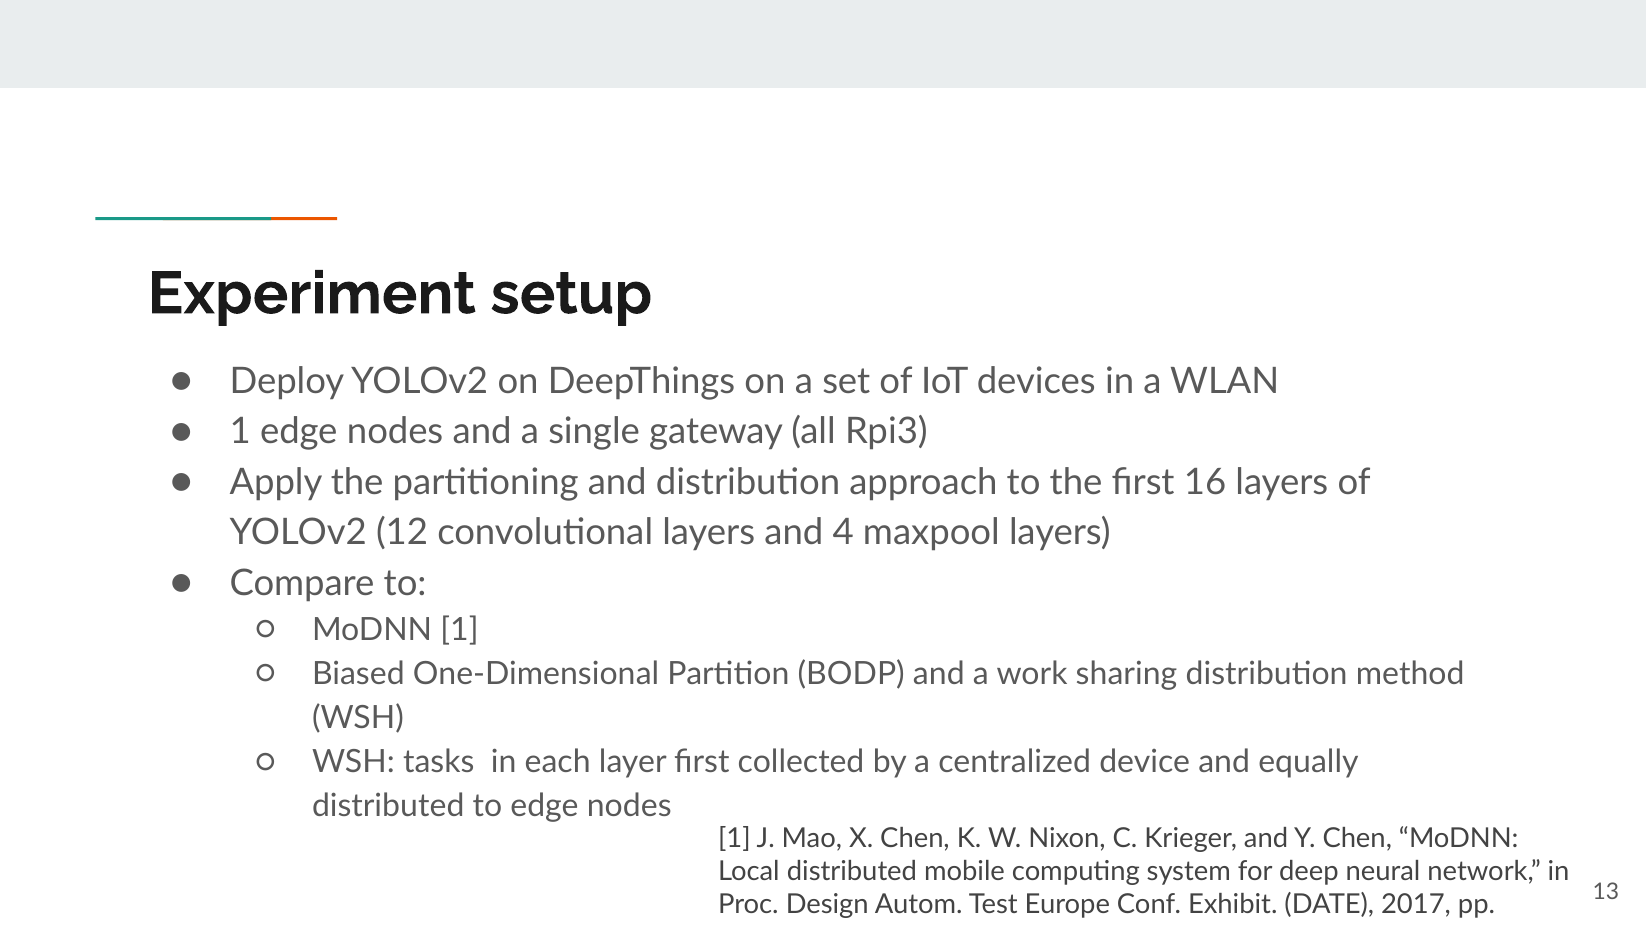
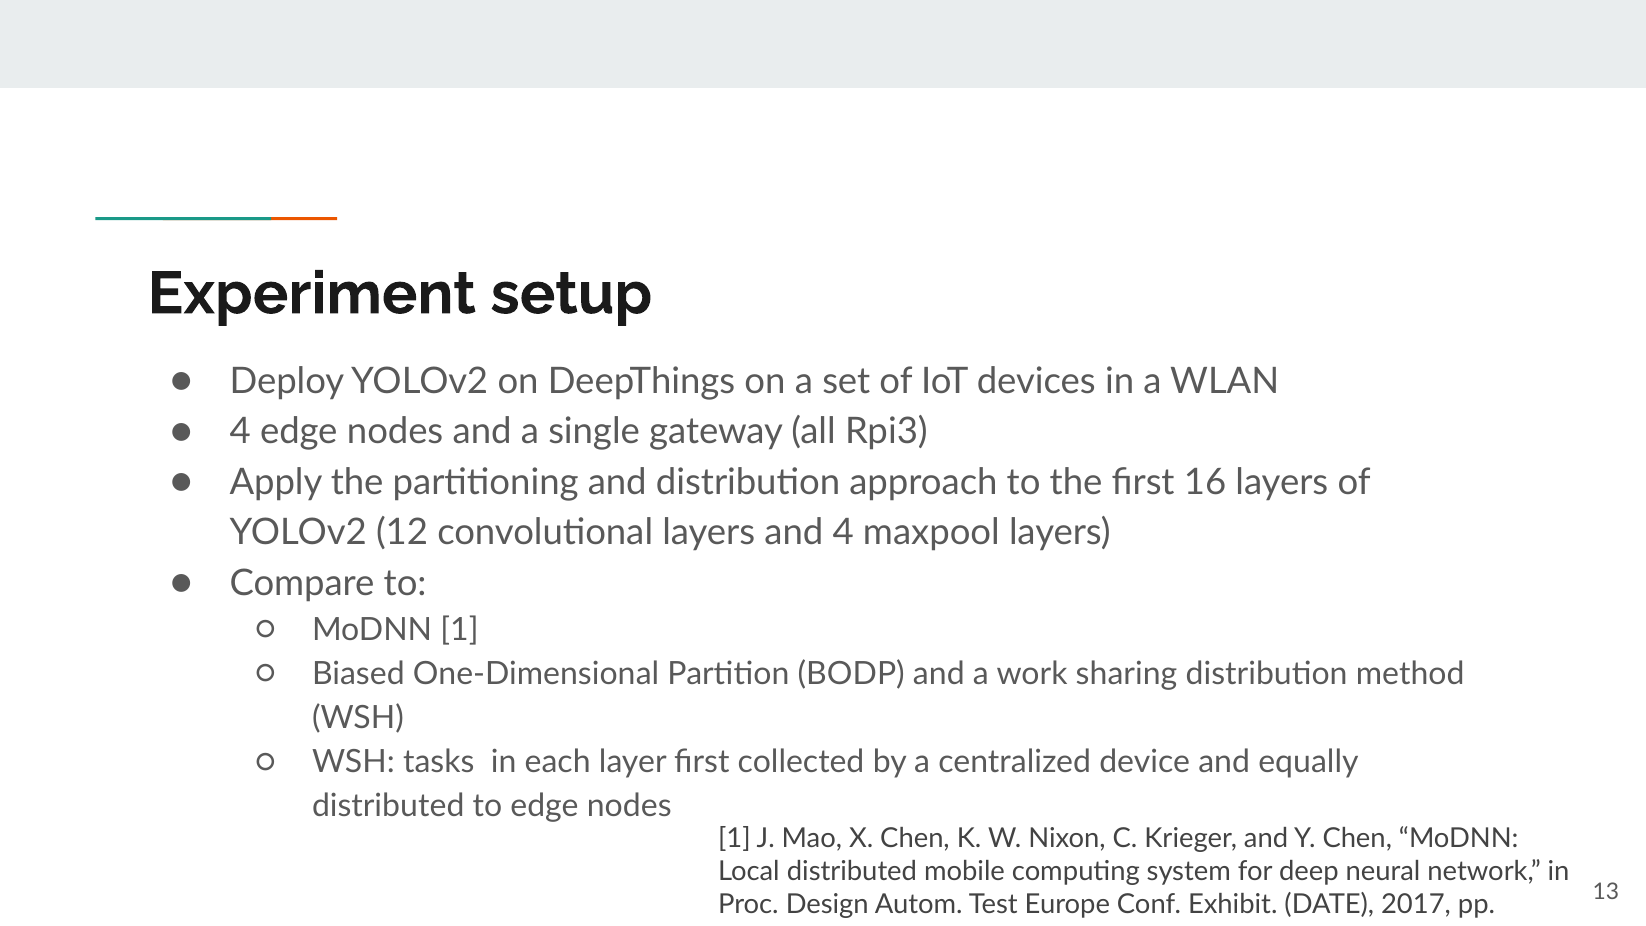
1 at (240, 432): 1 -> 4
